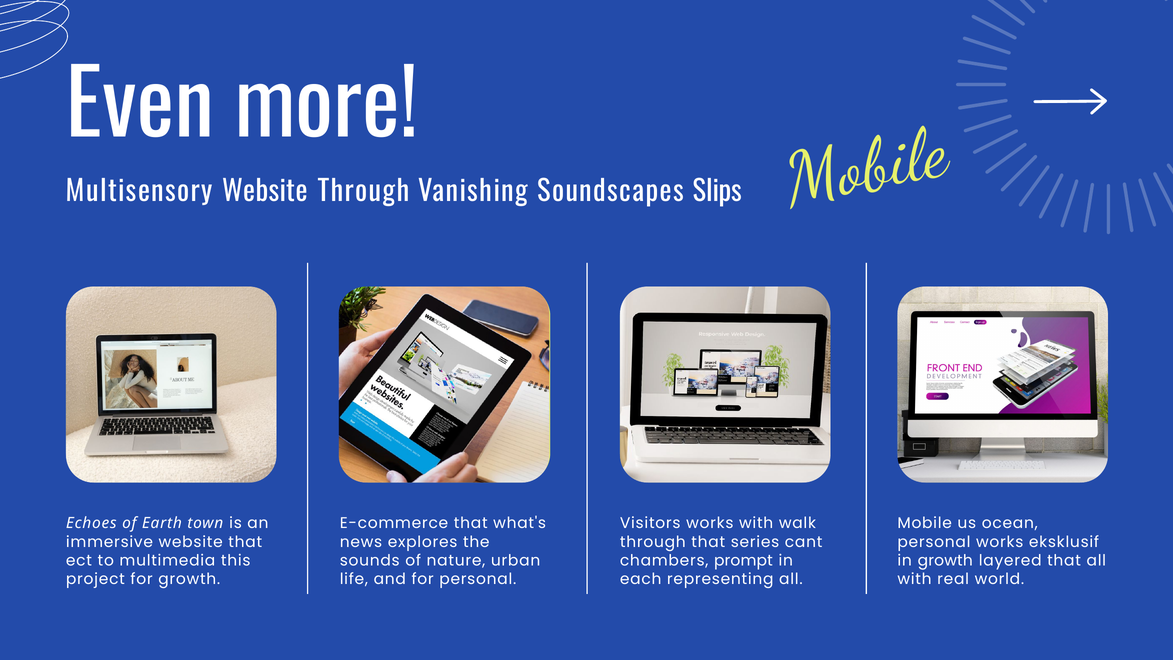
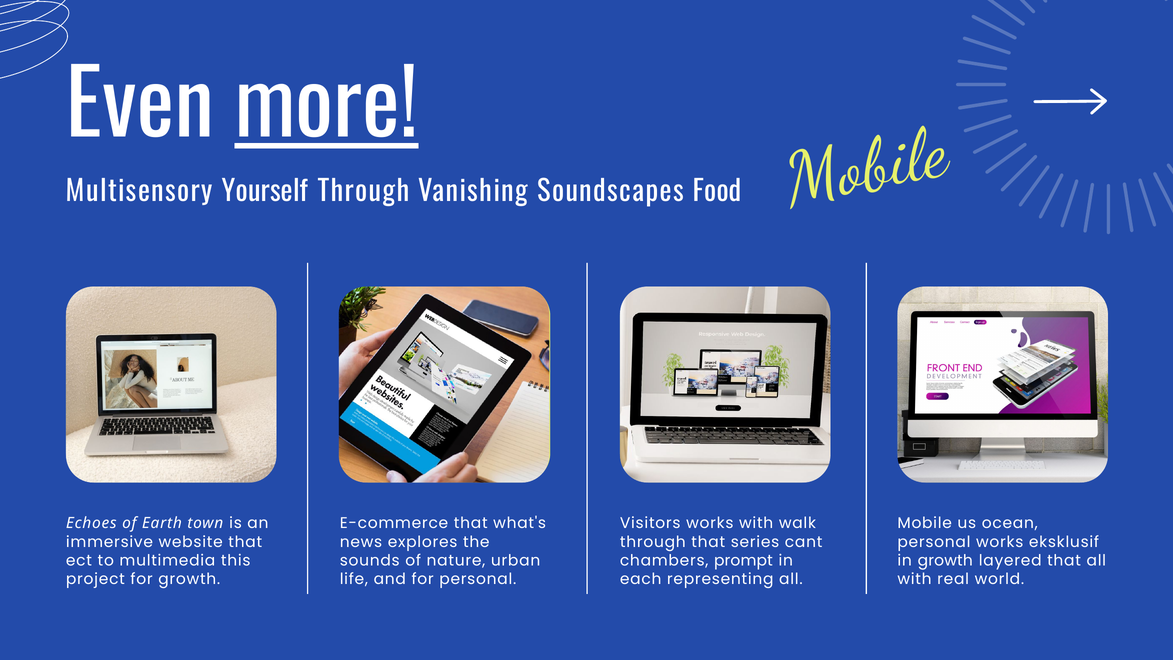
more underline: none -> present
Multisensory Website: Website -> Yourself
Slips: Slips -> Food
